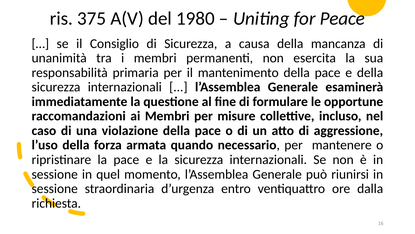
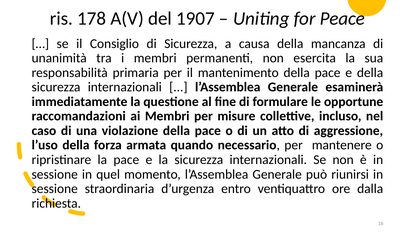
375: 375 -> 178
1980: 1980 -> 1907
